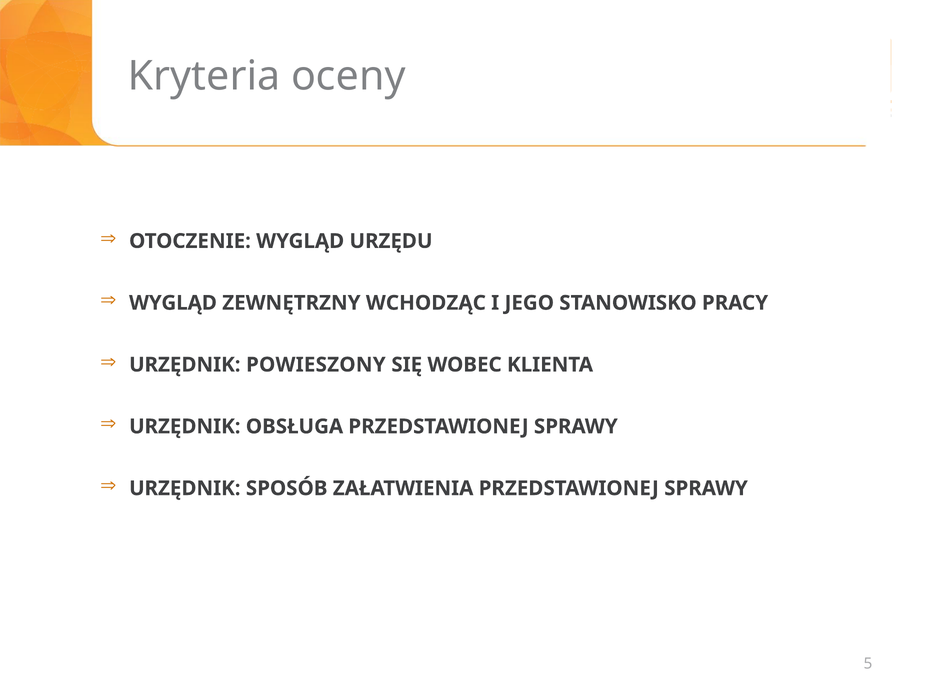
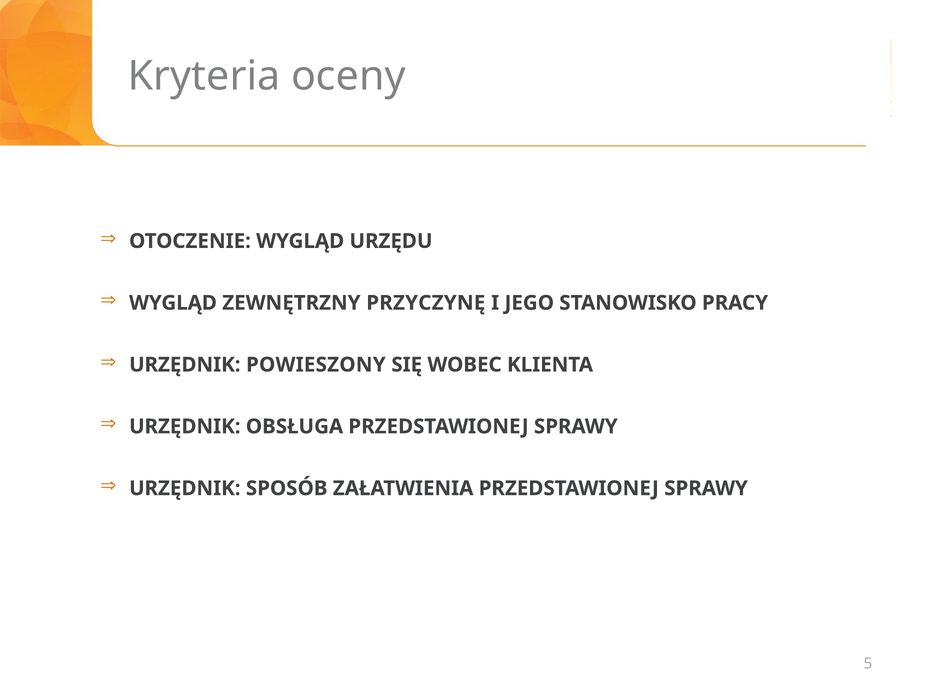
WCHODZĄC: WCHODZĄC -> PRZYCZYNĘ
